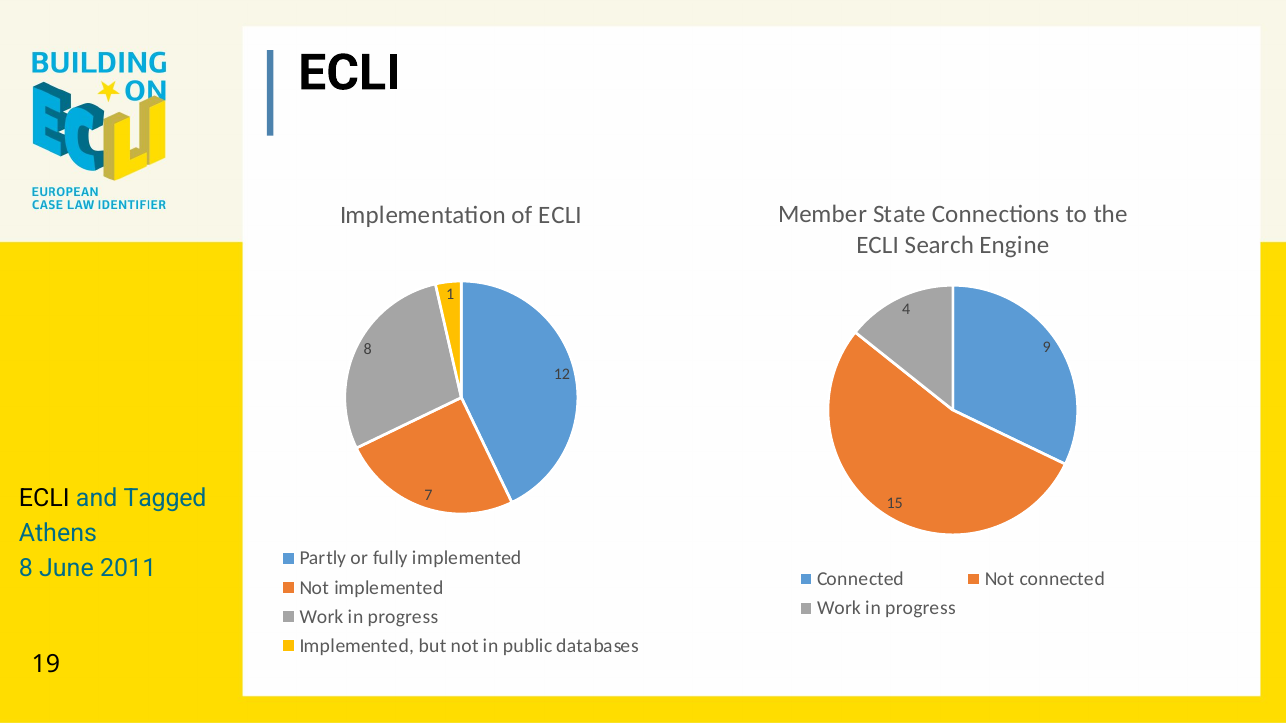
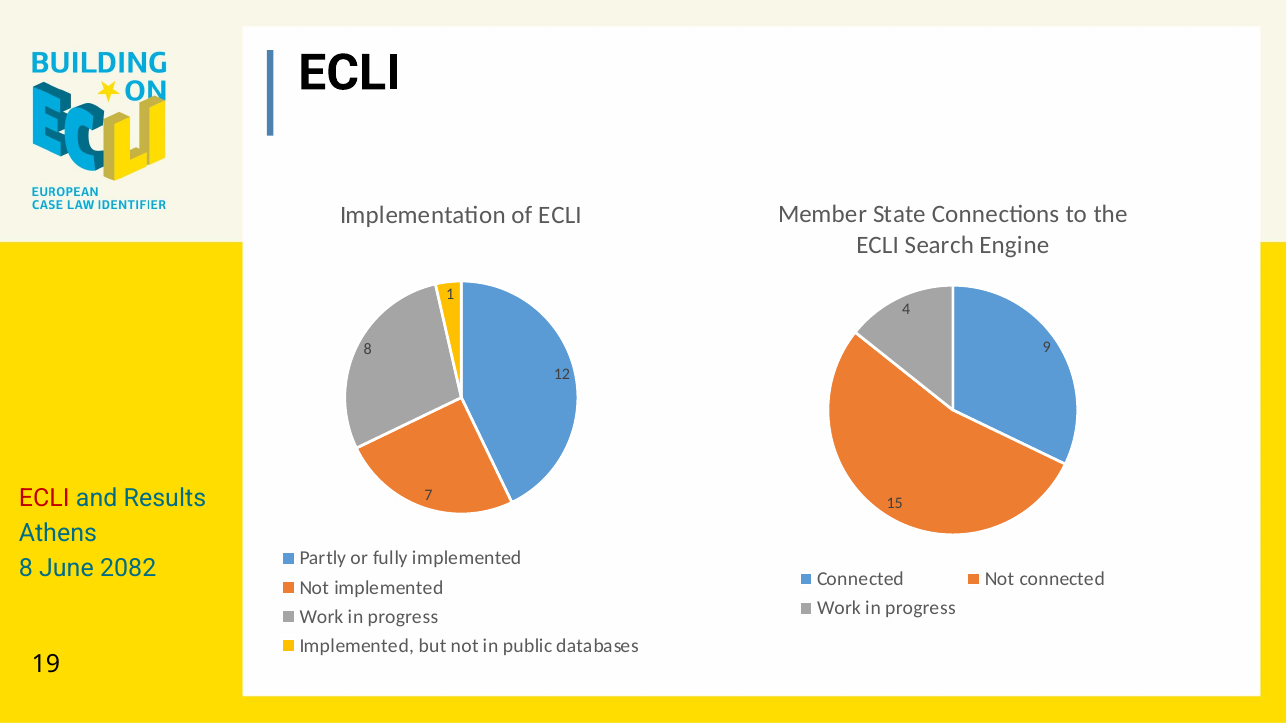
ECLI at (44, 498) colour: black -> red
Tagged: Tagged -> Results
2011: 2011 -> 2082
